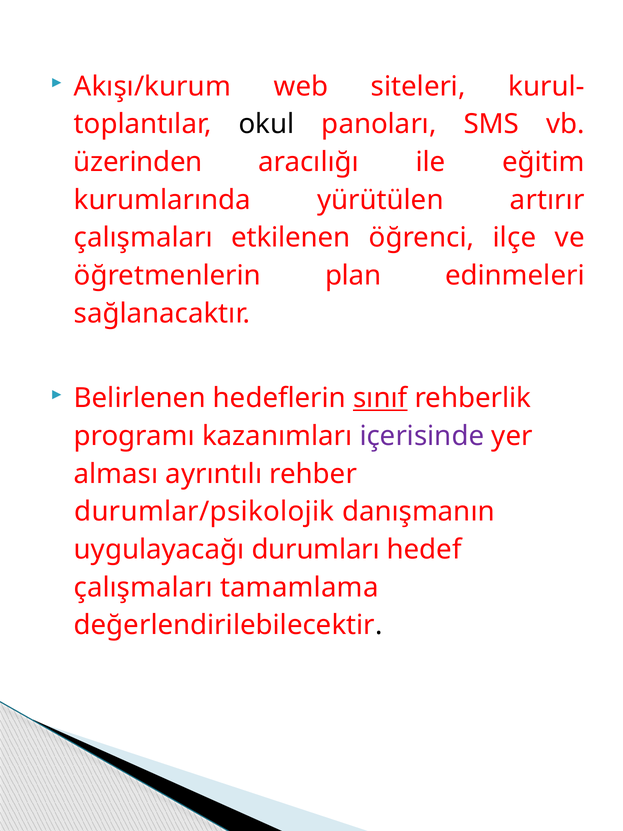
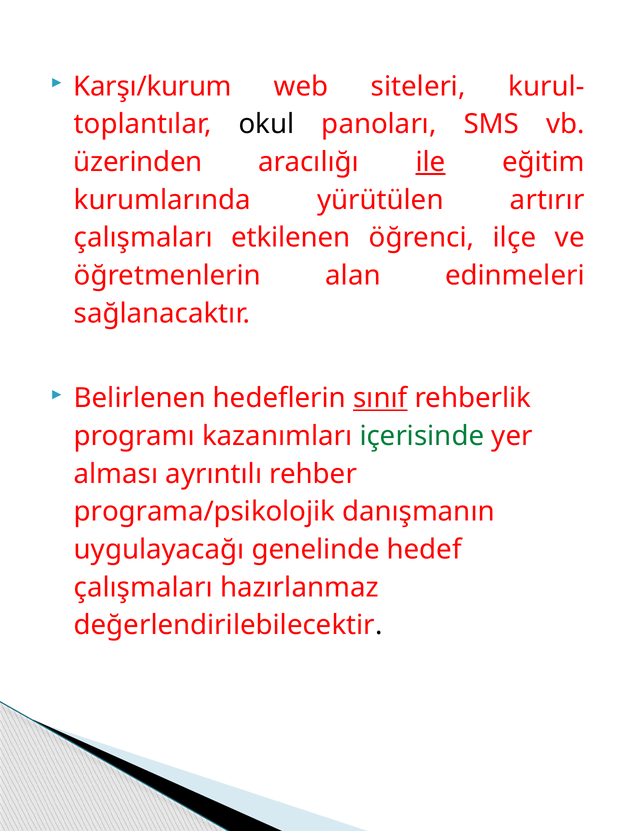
Akışı/kurum: Akışı/kurum -> Karşı/kurum
ile underline: none -> present
plan: plan -> alan
içerisinde colour: purple -> green
durumlar/psikolojik: durumlar/psikolojik -> programa/psikolojik
durumları: durumları -> genelinde
tamamlama: tamamlama -> hazırlanmaz
